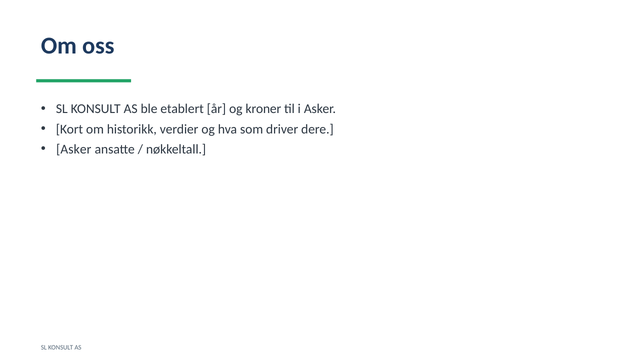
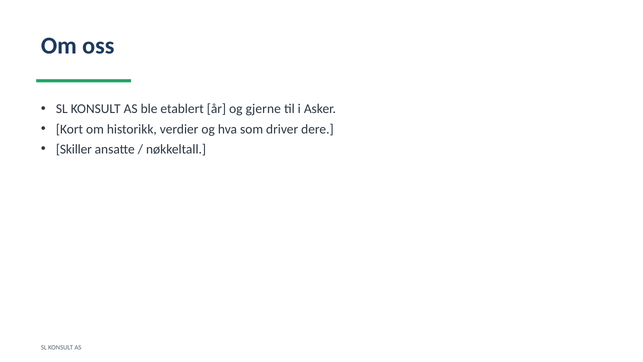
kroner: kroner -> gjerne
Asker at (74, 149): Asker -> Skiller
